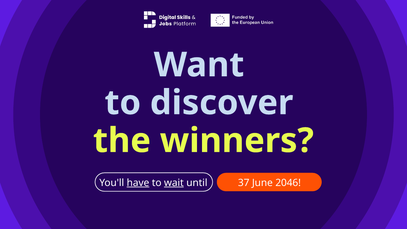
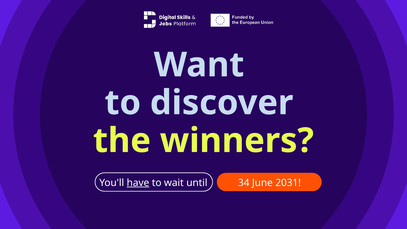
wait underline: present -> none
37: 37 -> 34
2046: 2046 -> 2031
